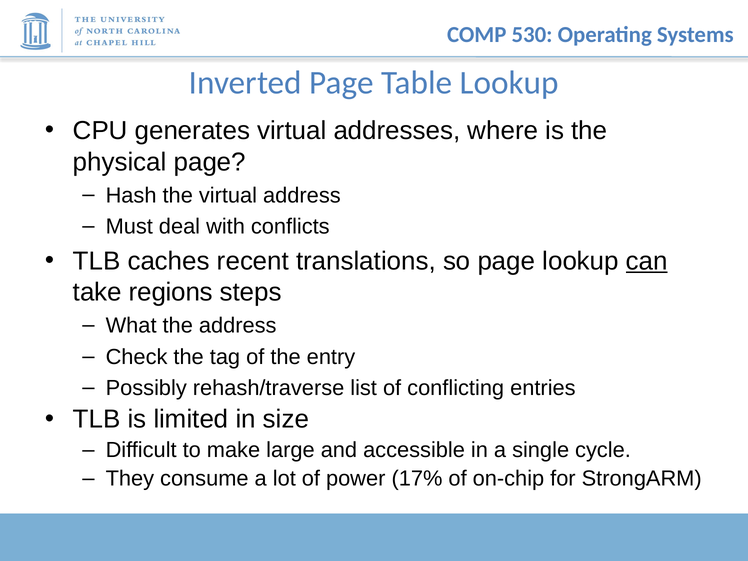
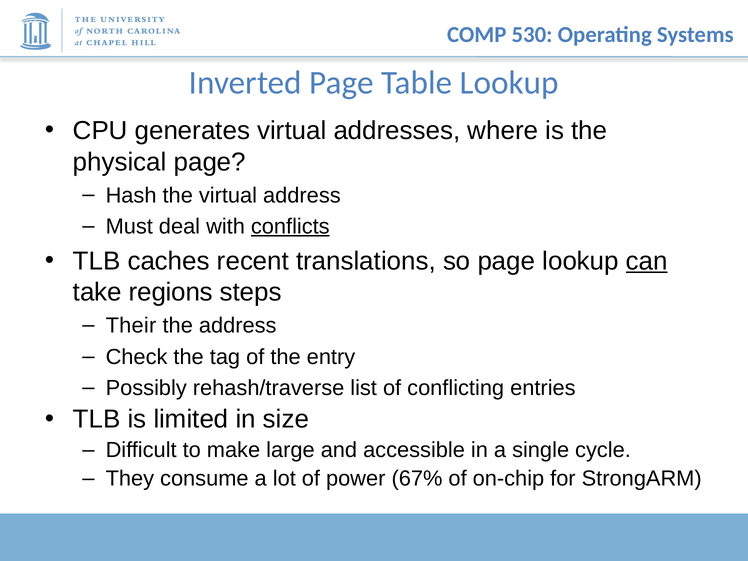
conflicts underline: none -> present
What: What -> Their
17%: 17% -> 67%
